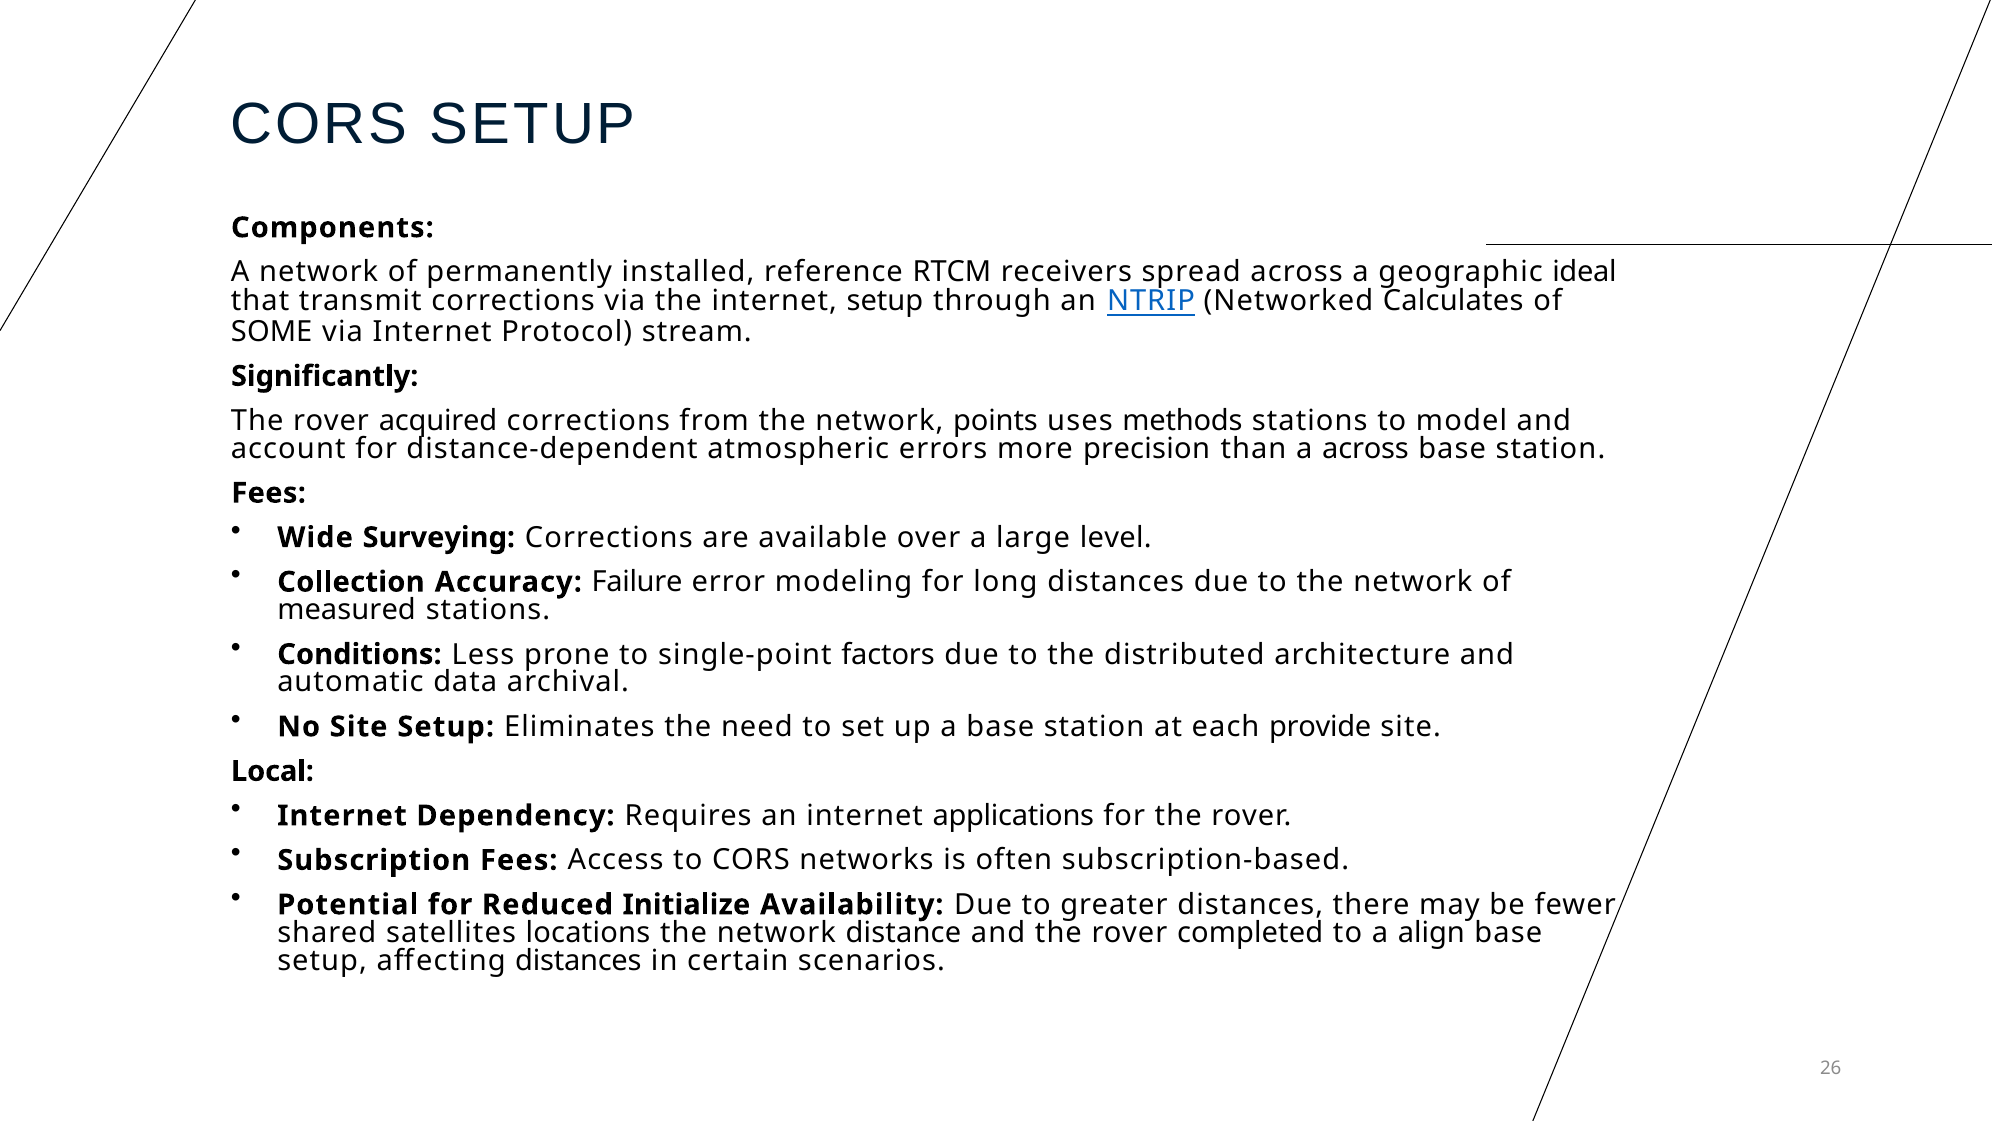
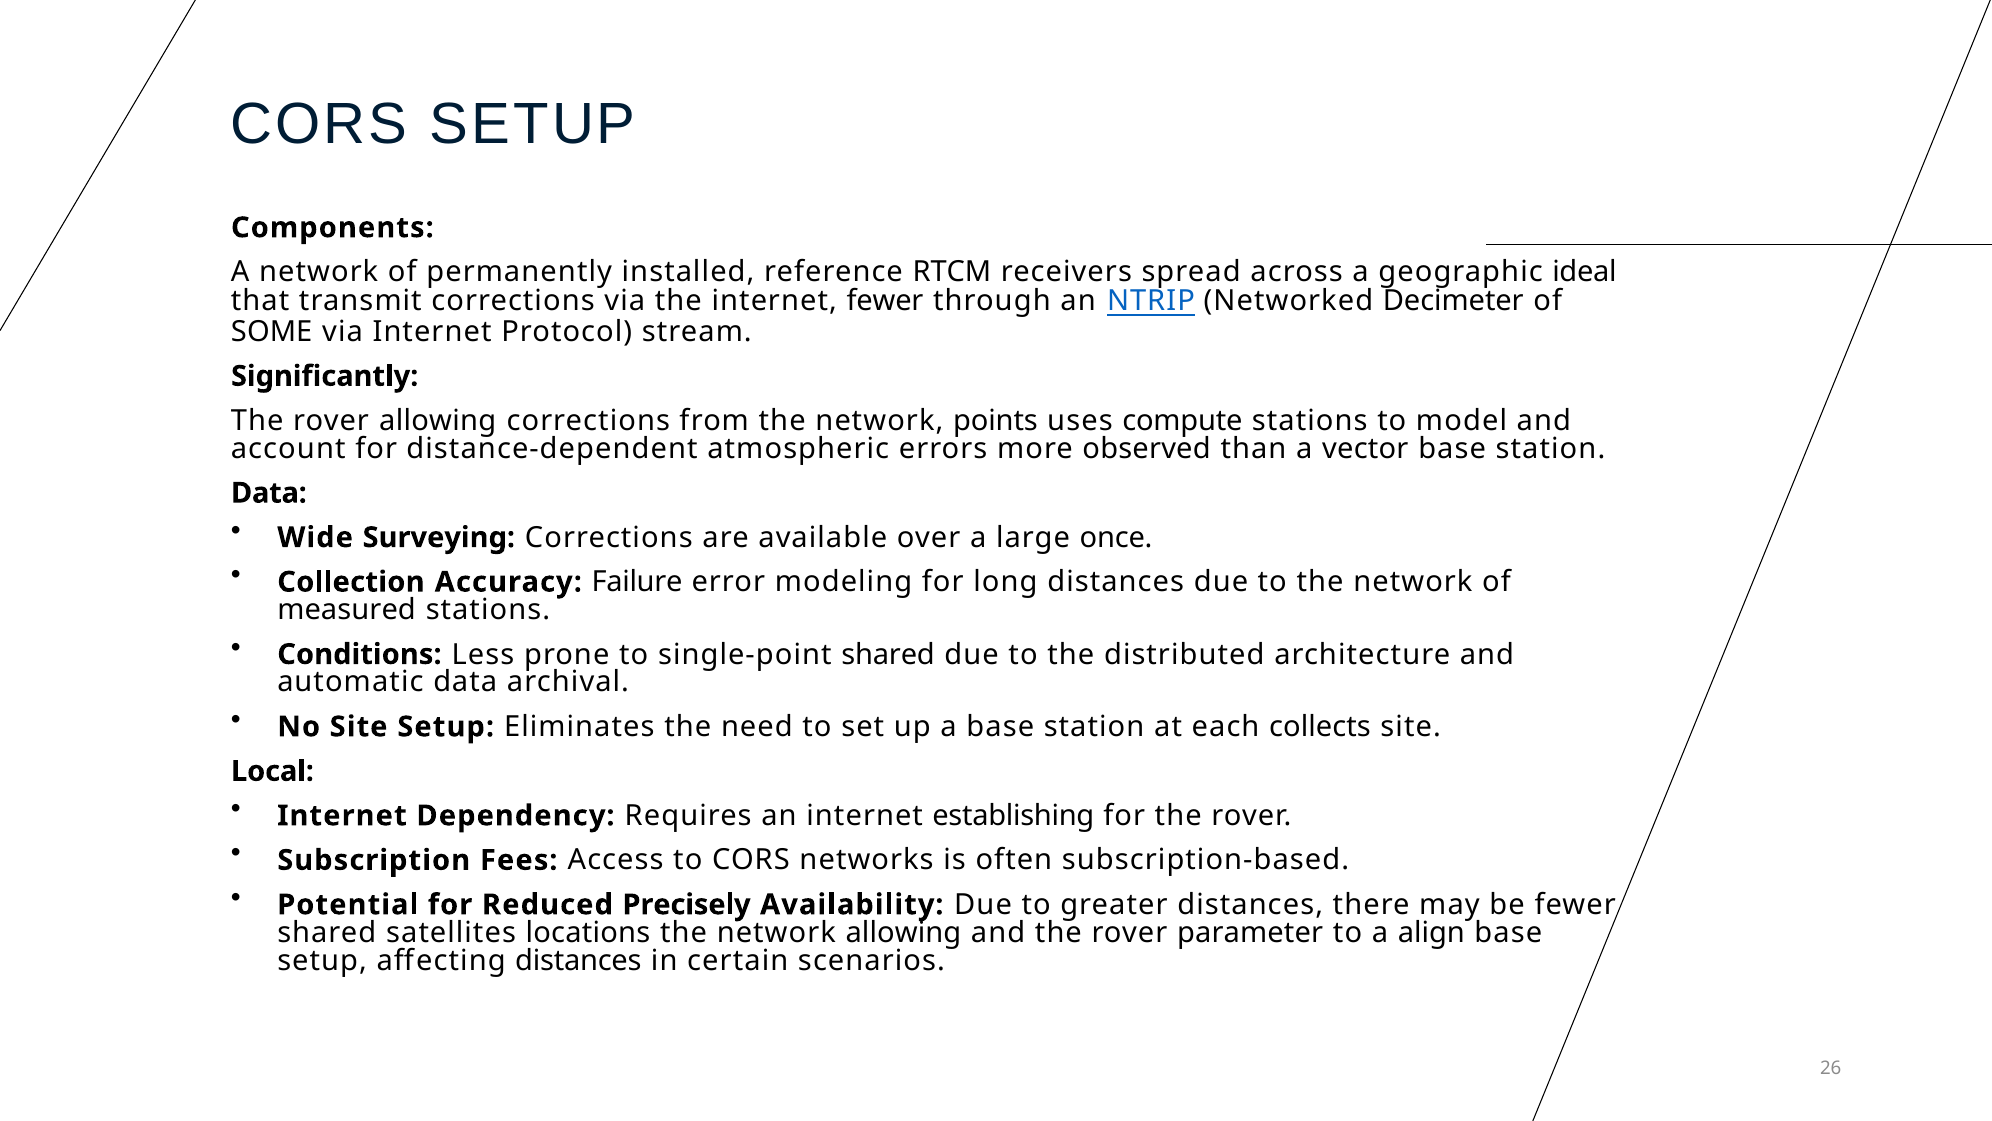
internet setup: setup -> fewer
Calculates: Calculates -> Decimeter
rover acquired: acquired -> allowing
methods: methods -> compute
precision: precision -> observed
a across: across -> vector
Fees at (269, 493): Fees -> Data
level: level -> once
single-point factors: factors -> shared
provide: provide -> collects
applications: applications -> establishing
Initialize: Initialize -> Precisely
network distance: distance -> allowing
completed: completed -> parameter
